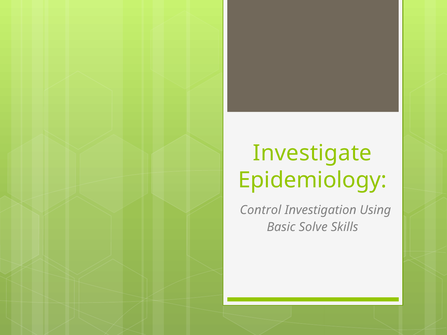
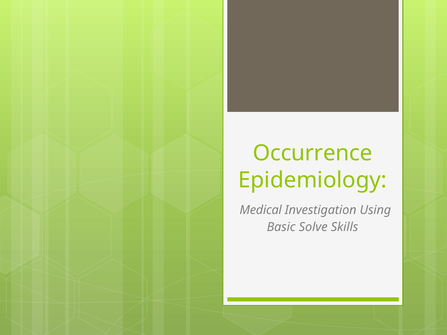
Investigate: Investigate -> Occurrence
Control: Control -> Medical
